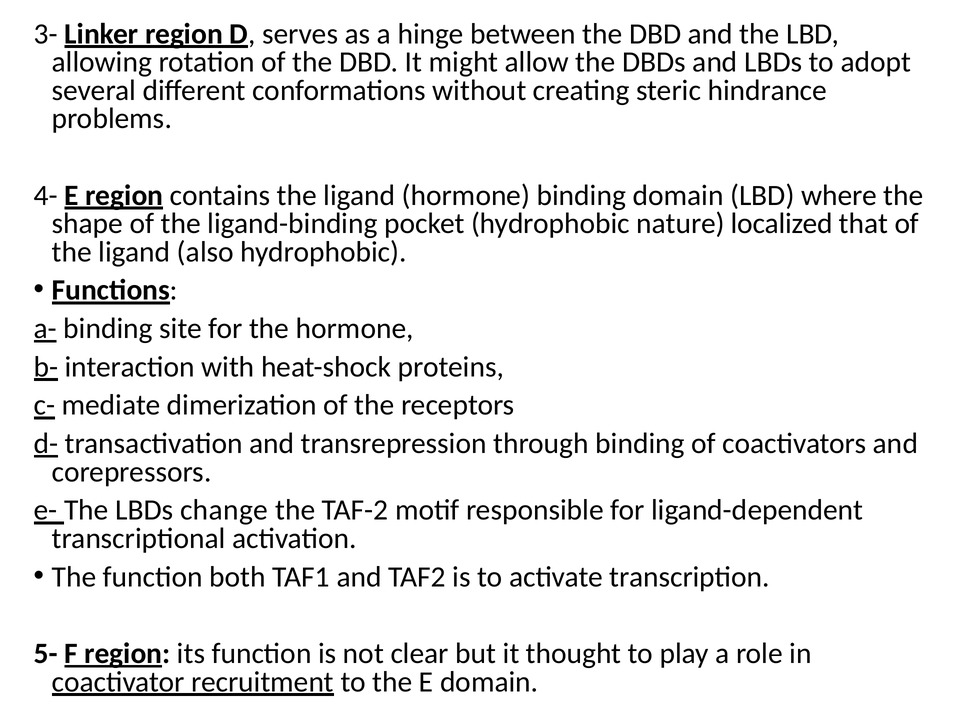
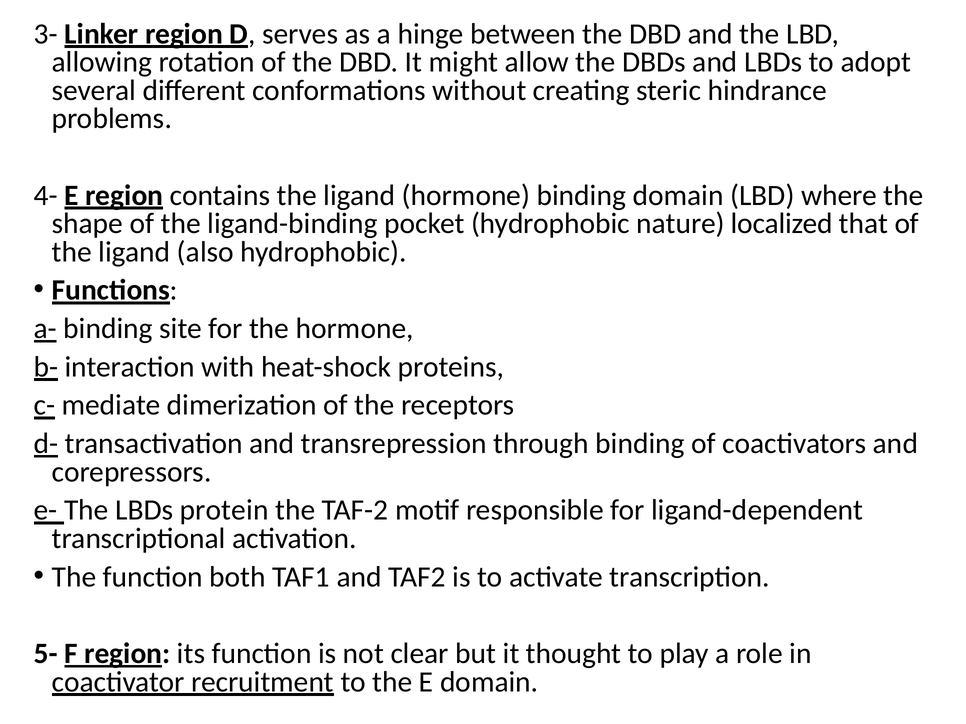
change: change -> protein
